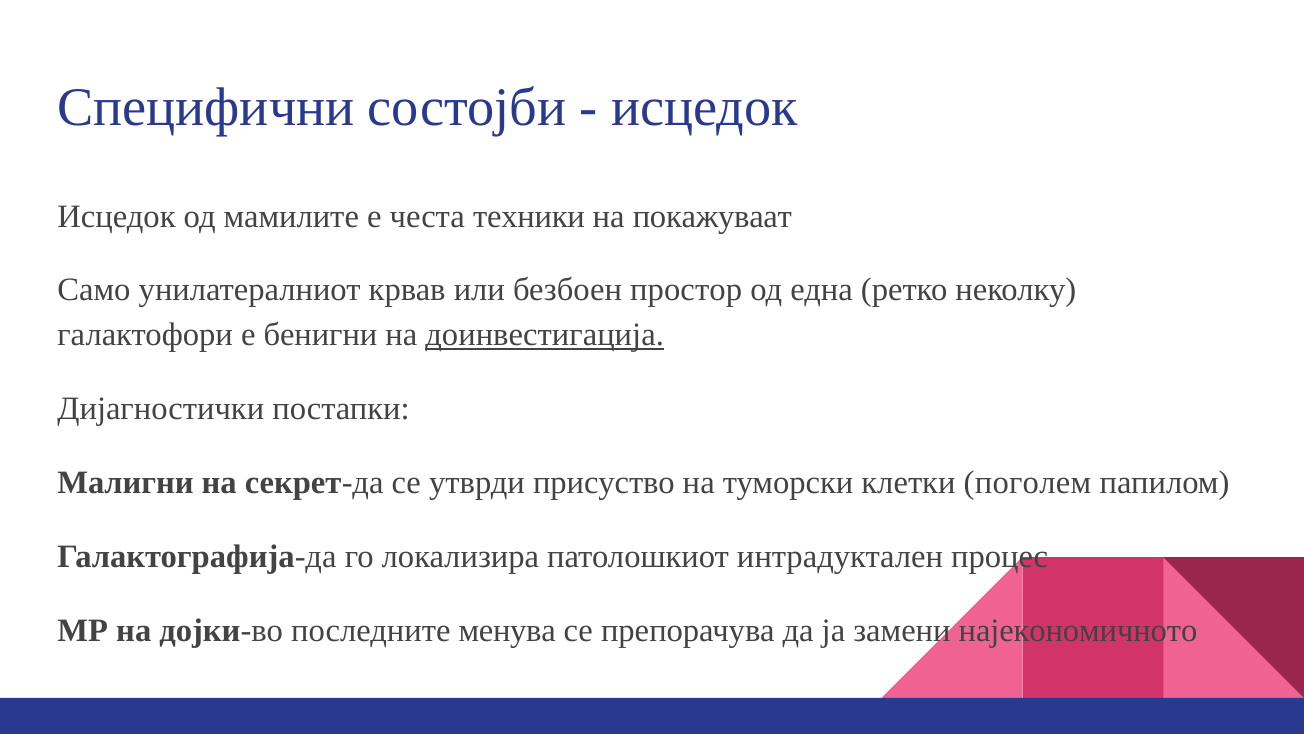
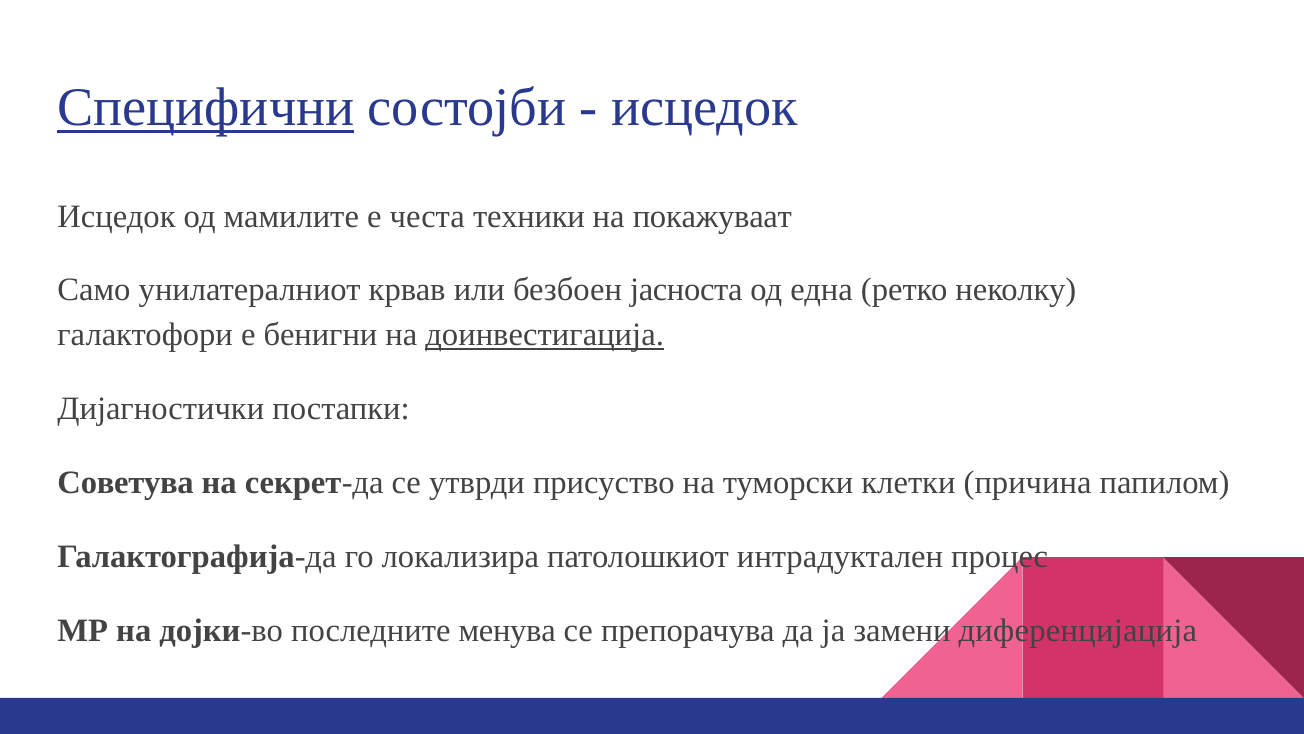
Специфични underline: none -> present
простор: простор -> јасноста
Малигни: Малигни -> Советува
поголем: поголем -> причина
најекономичното: најекономичното -> диференцијација
